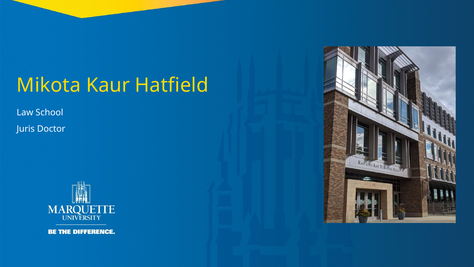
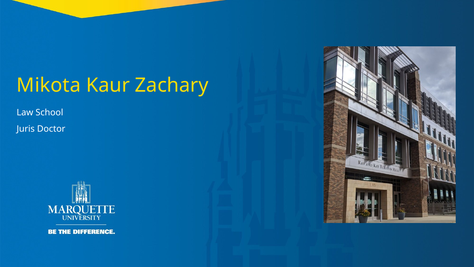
Hatfield: Hatfield -> Zachary
